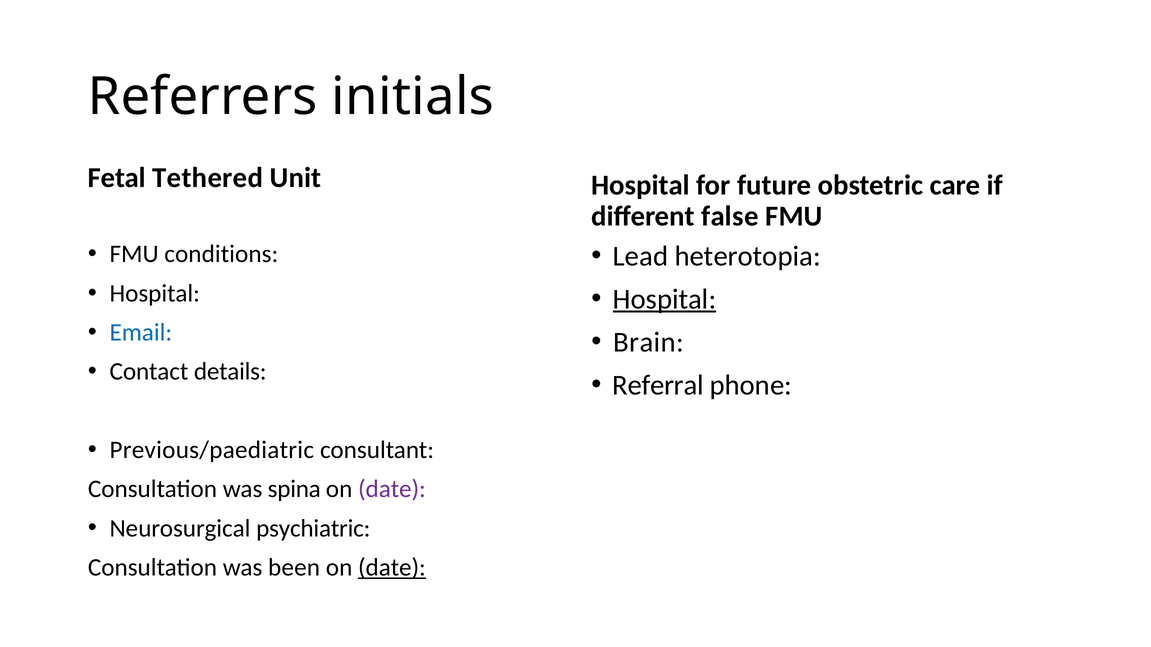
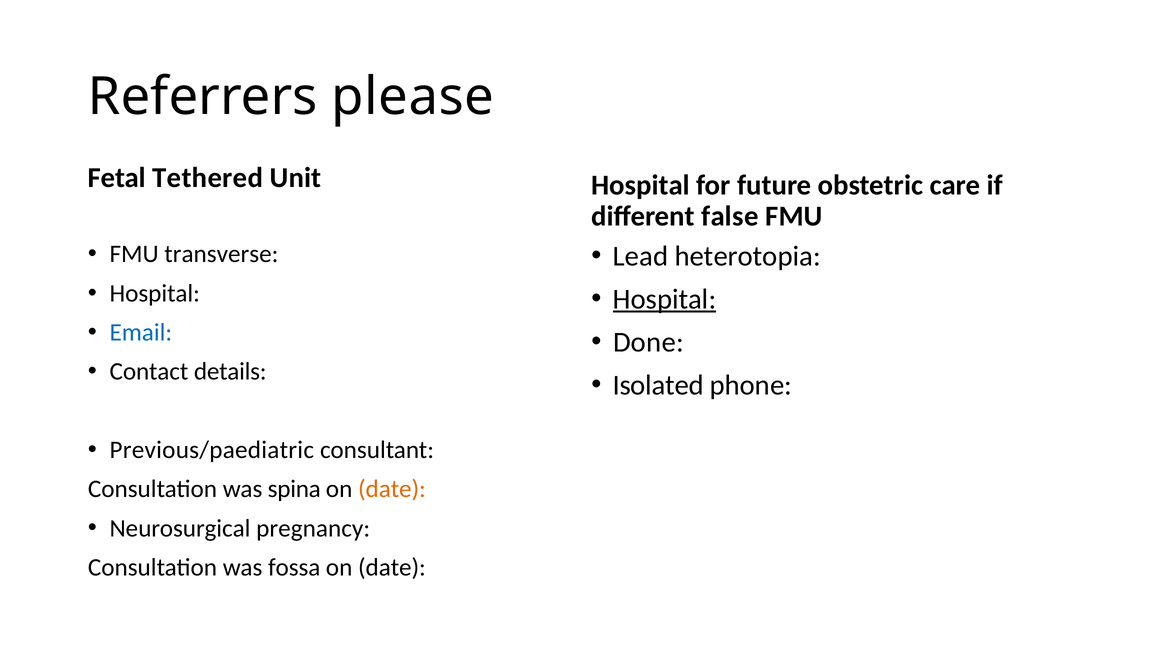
initials: initials -> please
conditions: conditions -> transverse
Brain: Brain -> Done
Referral: Referral -> Isolated
date at (392, 489) colour: purple -> orange
psychiatric: psychiatric -> pregnancy
been: been -> fossa
date at (392, 568) underline: present -> none
